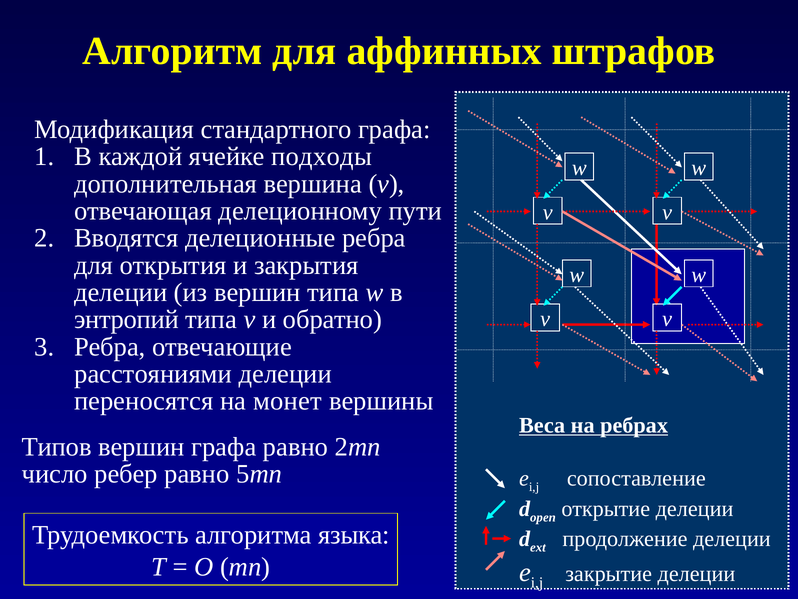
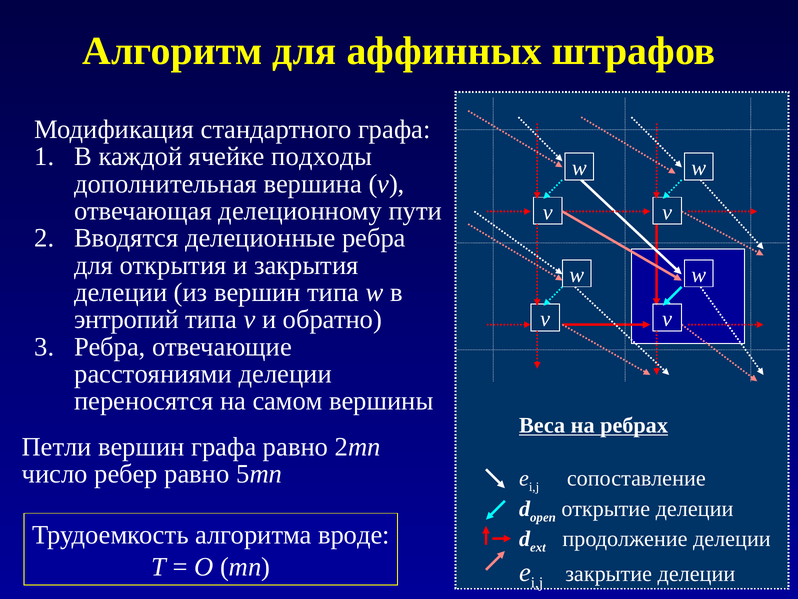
монет: монет -> самом
Типов: Типов -> Петли
языка: языка -> вроде
